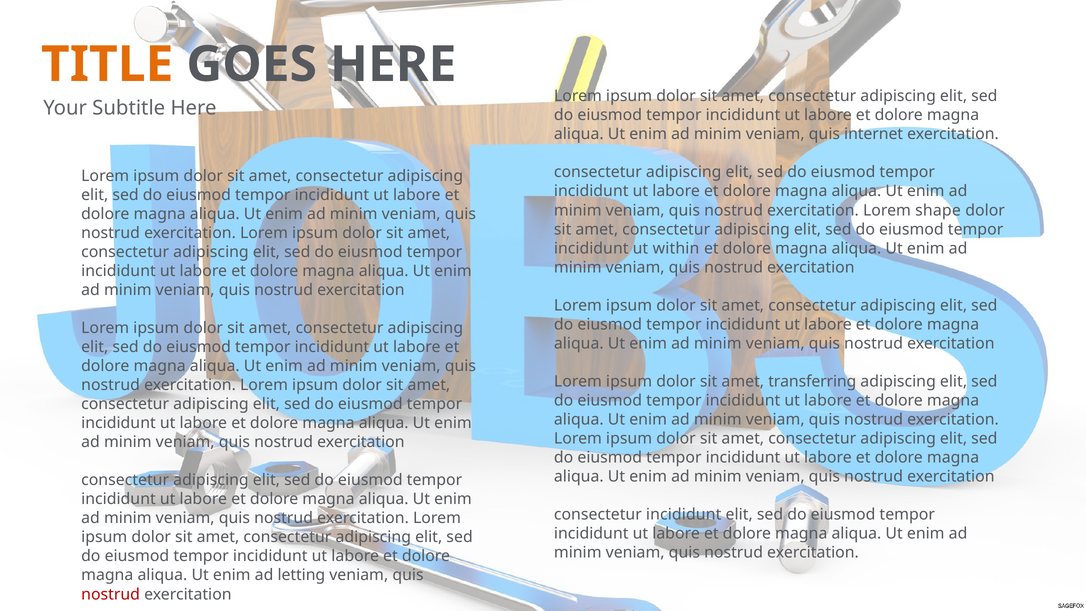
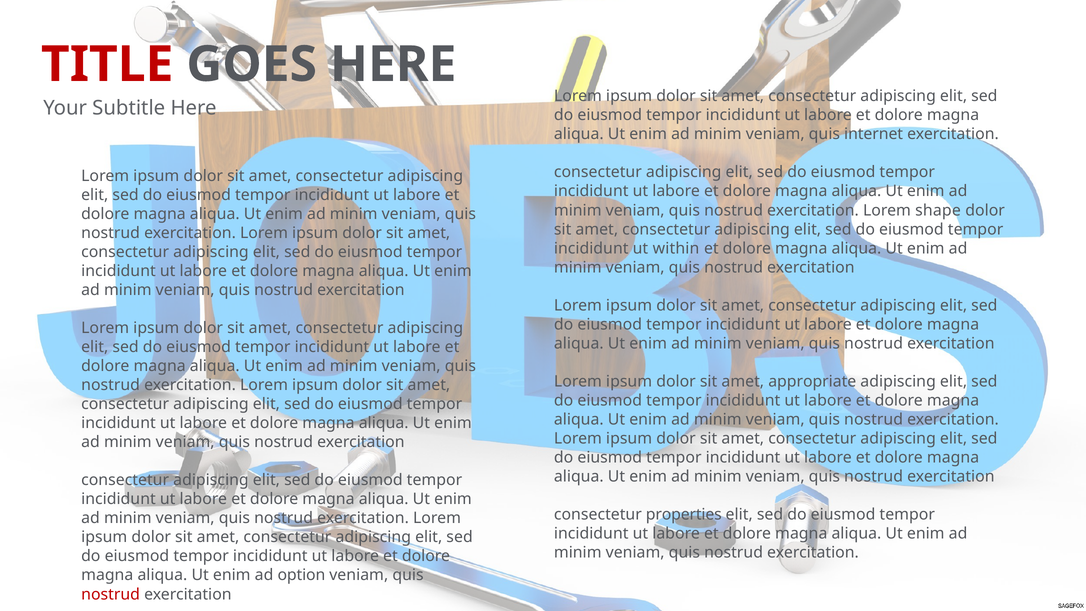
TITLE colour: orange -> red
transferring: transferring -> appropriate
consectetur incididunt: incididunt -> properties
letting: letting -> option
